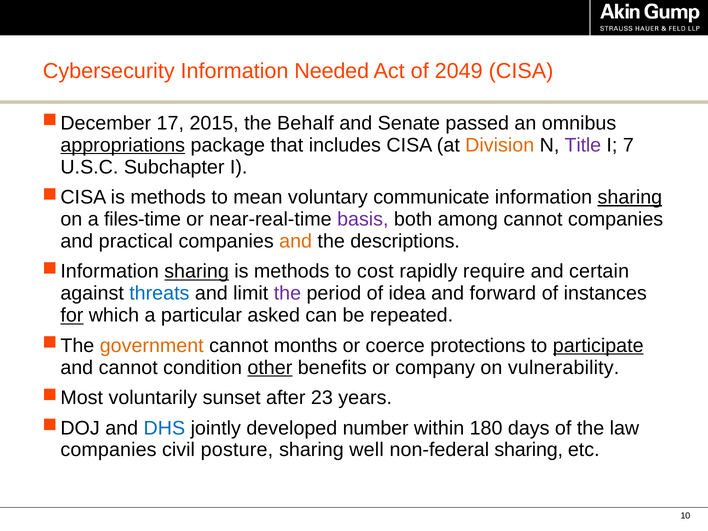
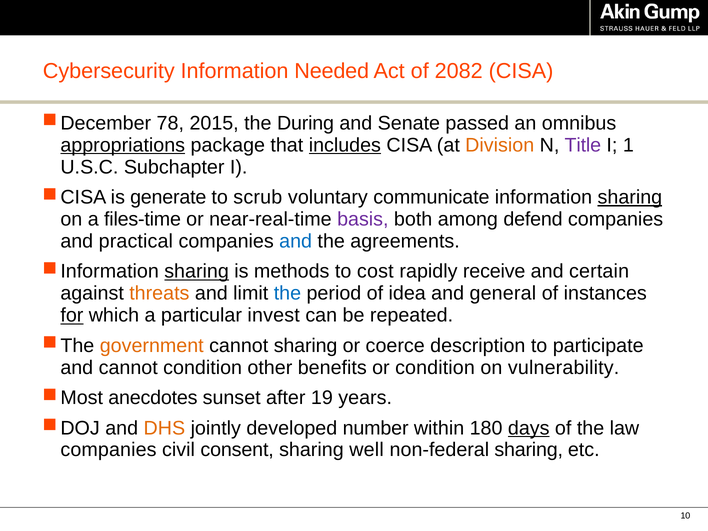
2049: 2049 -> 2082
17: 17 -> 78
Behalf: Behalf -> During
includes underline: none -> present
7: 7 -> 1
methods at (168, 197): methods -> generate
mean: mean -> scrub
among cannot: cannot -> defend
and at (296, 241) colour: orange -> blue
descriptions: descriptions -> agreements
require: require -> receive
threats colour: blue -> orange
the at (287, 293) colour: purple -> blue
forward: forward -> general
asked: asked -> invest
cannot months: months -> sharing
protections: protections -> description
participate underline: present -> none
other underline: present -> none
or company: company -> condition
voluntarily: voluntarily -> anecdotes
23: 23 -> 19
DHS colour: blue -> orange
days underline: none -> present
posture: posture -> consent
